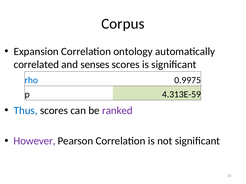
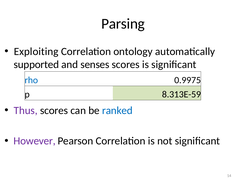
Corpus: Corpus -> Parsing
Expansion: Expansion -> Exploiting
correlated: correlated -> supported
4.313E-59: 4.313E-59 -> 8.313E-59
Thus colour: blue -> purple
ranked colour: purple -> blue
